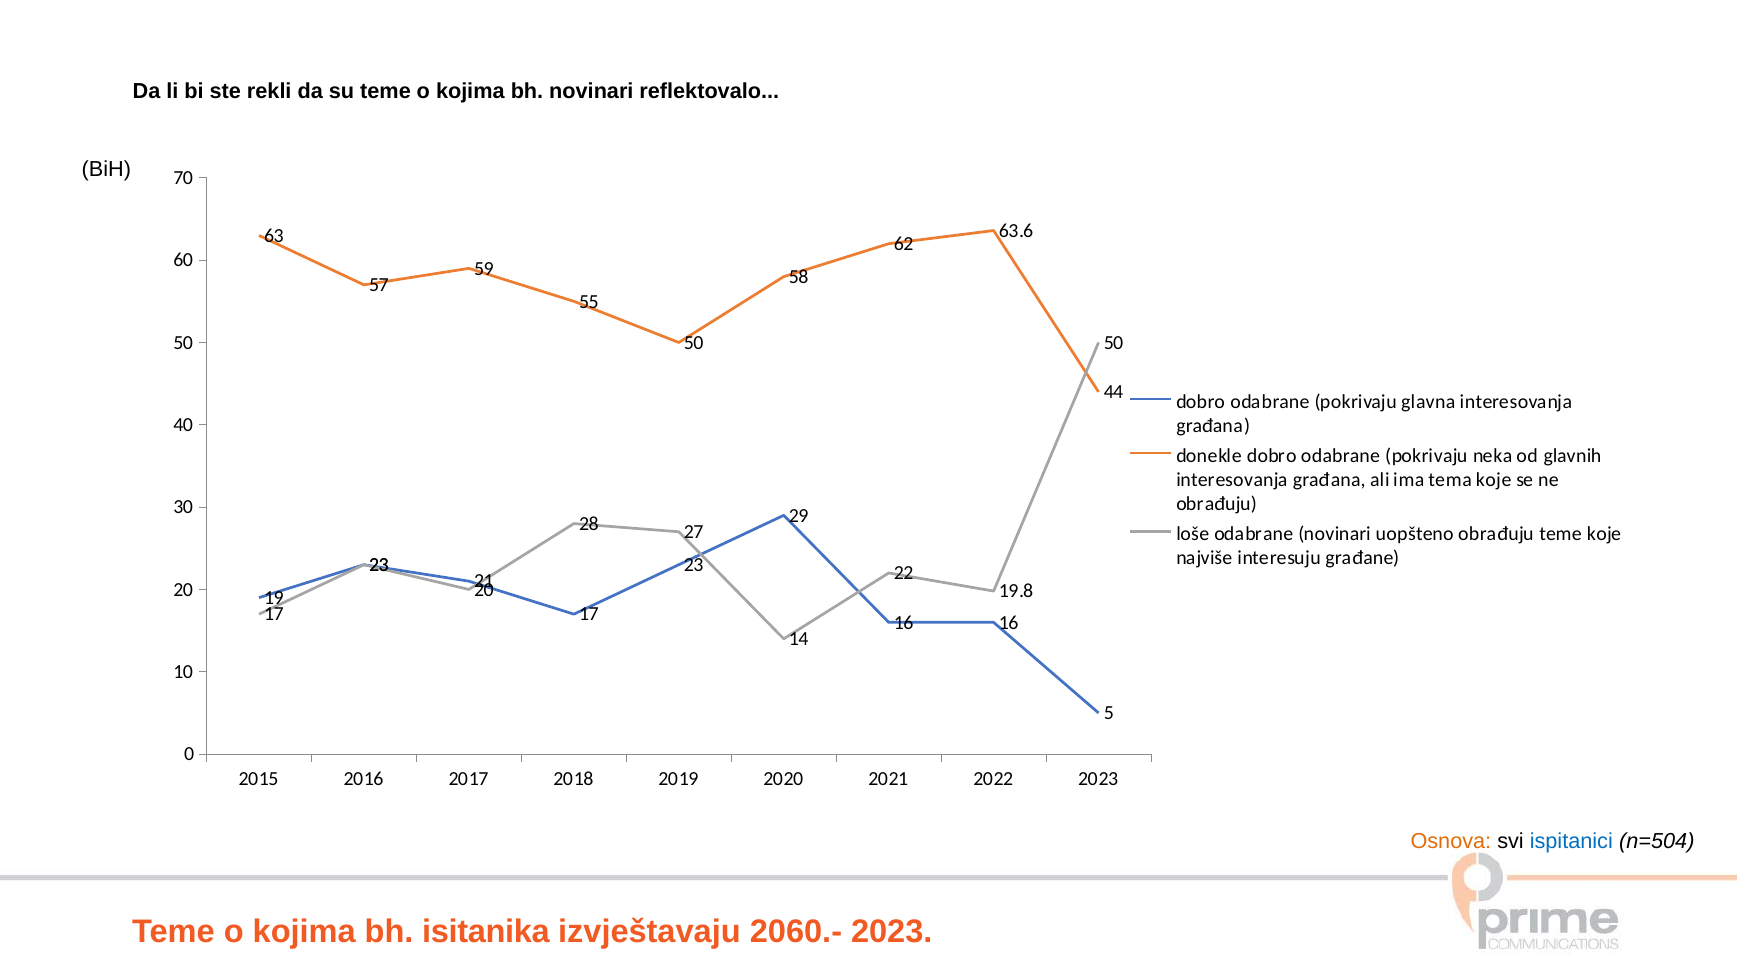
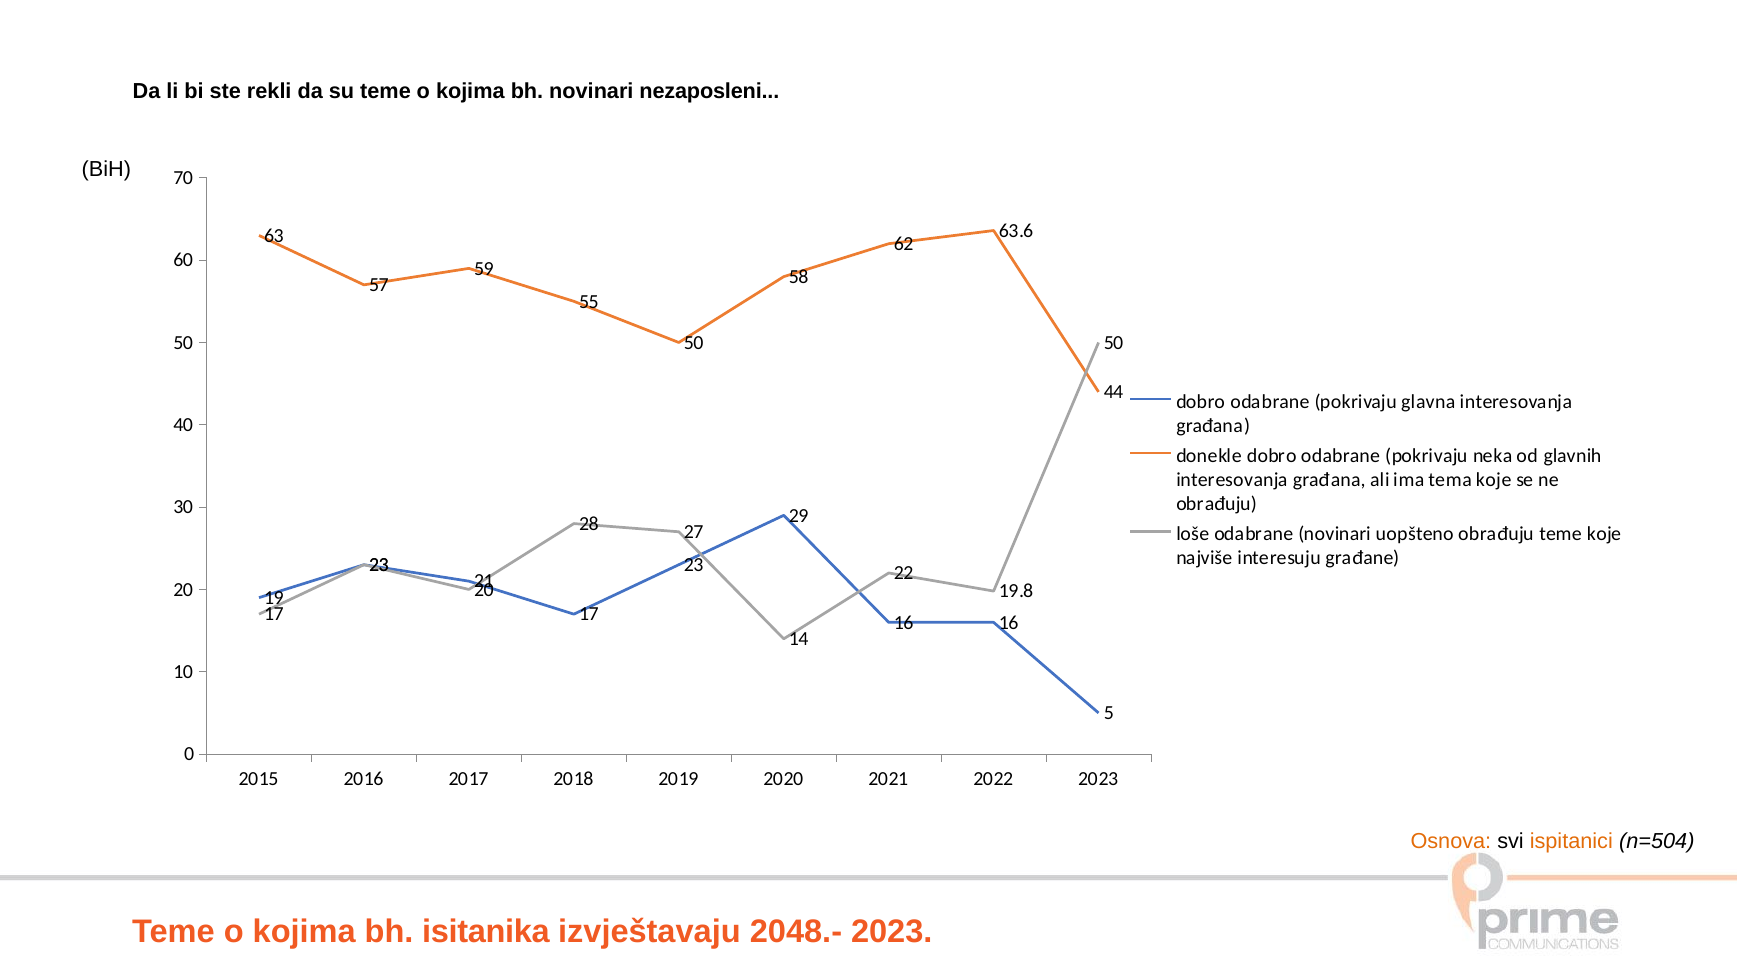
reflektovalo: reflektovalo -> nezaposleni
ispitanici colour: blue -> orange
2060.-: 2060.- -> 2048.-
